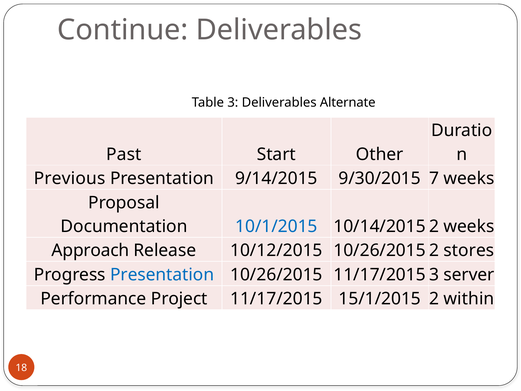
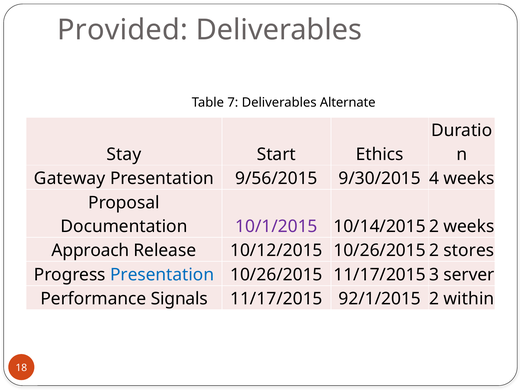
Continue: Continue -> Provided
3: 3 -> 7
Past: Past -> Stay
Other: Other -> Ethics
Previous: Previous -> Gateway
9/14/2015: 9/14/2015 -> 9/56/2015
7: 7 -> 4
10/1/2015 colour: blue -> purple
Project: Project -> Signals
15/1/2015: 15/1/2015 -> 92/1/2015
